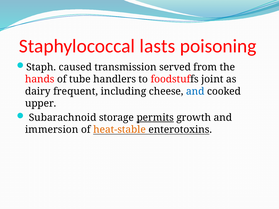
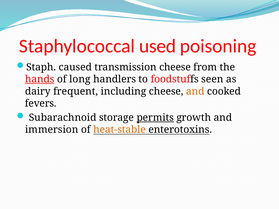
lasts: lasts -> used
transmission served: served -> cheese
hands underline: none -> present
tube: tube -> long
joint: joint -> seen
and at (195, 91) colour: blue -> orange
upper: upper -> fevers
